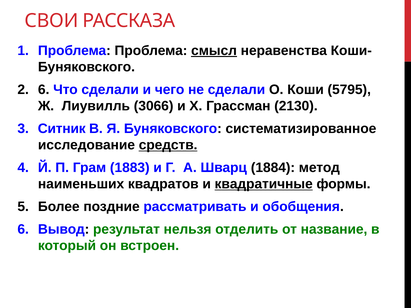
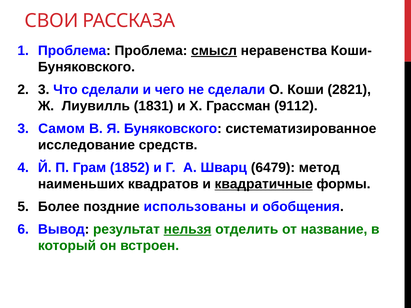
2 6: 6 -> 3
5795: 5795 -> 2821
3066: 3066 -> 1831
2130: 2130 -> 9112
Ситник: Ситник -> Самом
средств underline: present -> none
1883: 1883 -> 1852
1884: 1884 -> 6479
рассматривать: рассматривать -> использованы
нельзя underline: none -> present
